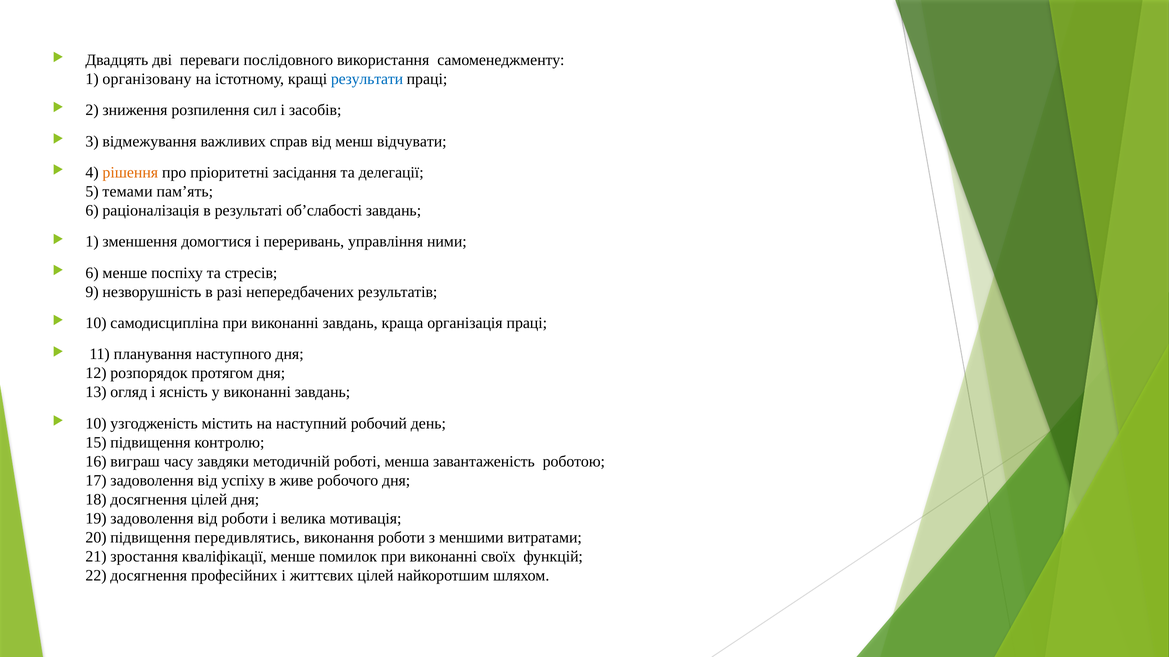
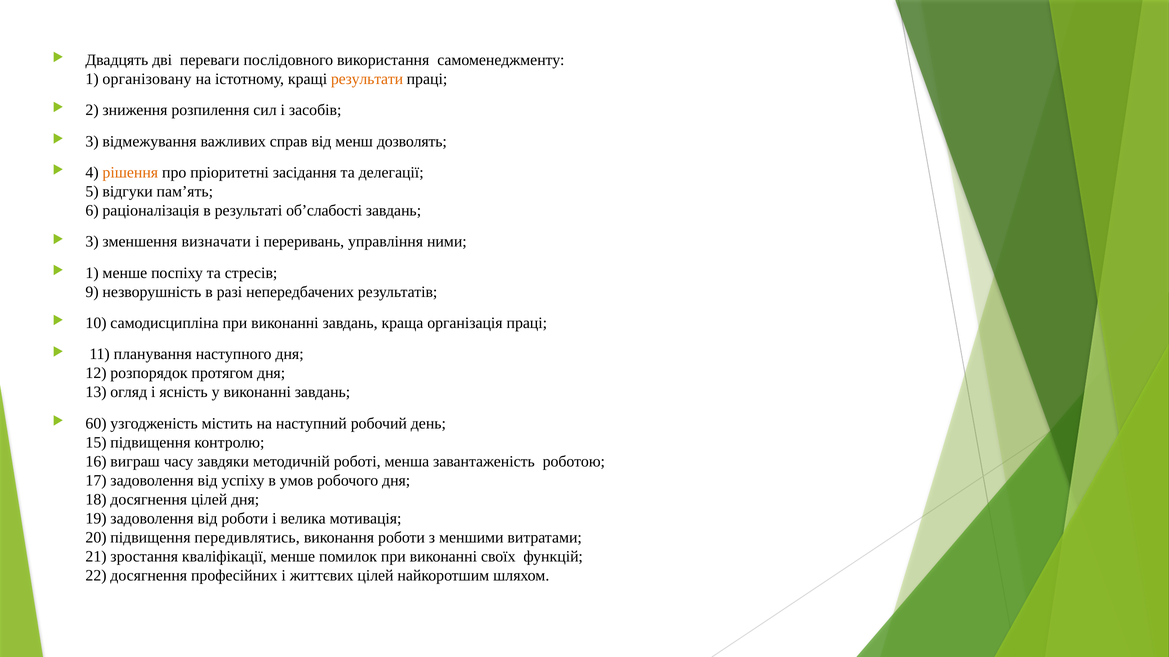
результати colour: blue -> orange
відчувати: відчувати -> дозволять
темами: темами -> відгуки
1 at (92, 242): 1 -> 3
домогтися: домогтися -> визначати
6 at (92, 273): 6 -> 1
10 at (96, 424): 10 -> 60
живе: живе -> умов
